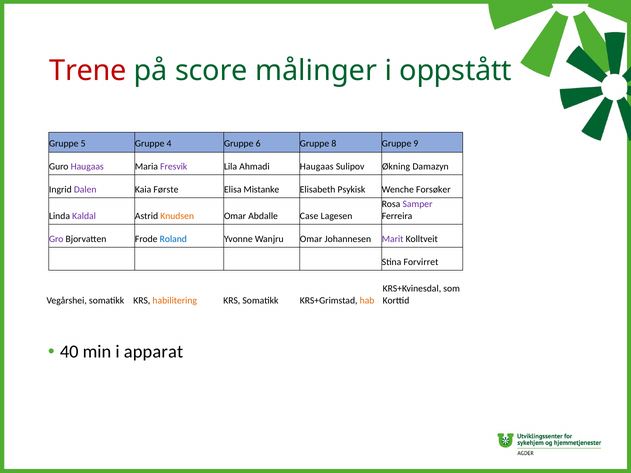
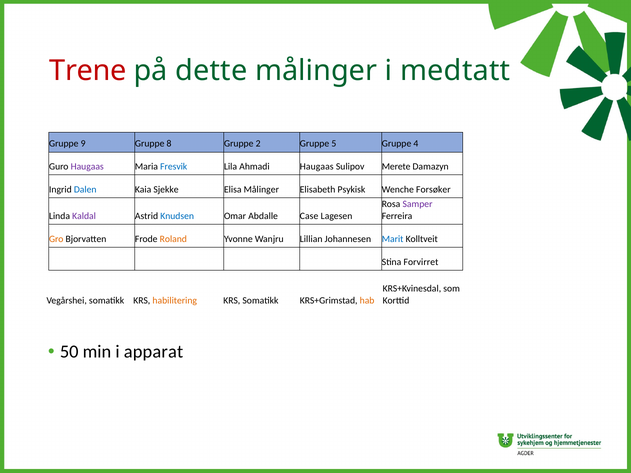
score: score -> dette
oppstått: oppstått -> medtatt
5: 5 -> 9
4: 4 -> 8
6: 6 -> 2
8: 8 -> 5
9: 9 -> 4
Fresvik colour: purple -> blue
Økning: Økning -> Merete
Dalen colour: purple -> blue
Første: Første -> Sjekke
Elisa Mistanke: Mistanke -> Målinger
Knudsen colour: orange -> blue
Gro colour: purple -> orange
Roland colour: blue -> orange
Wanjru Omar: Omar -> Lillian
Marit colour: purple -> blue
40: 40 -> 50
